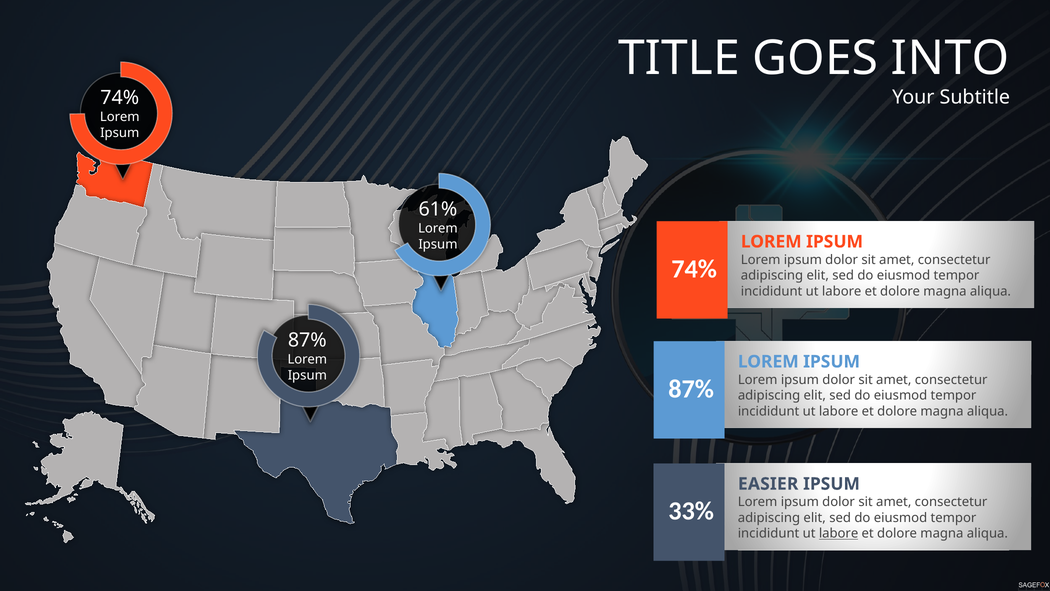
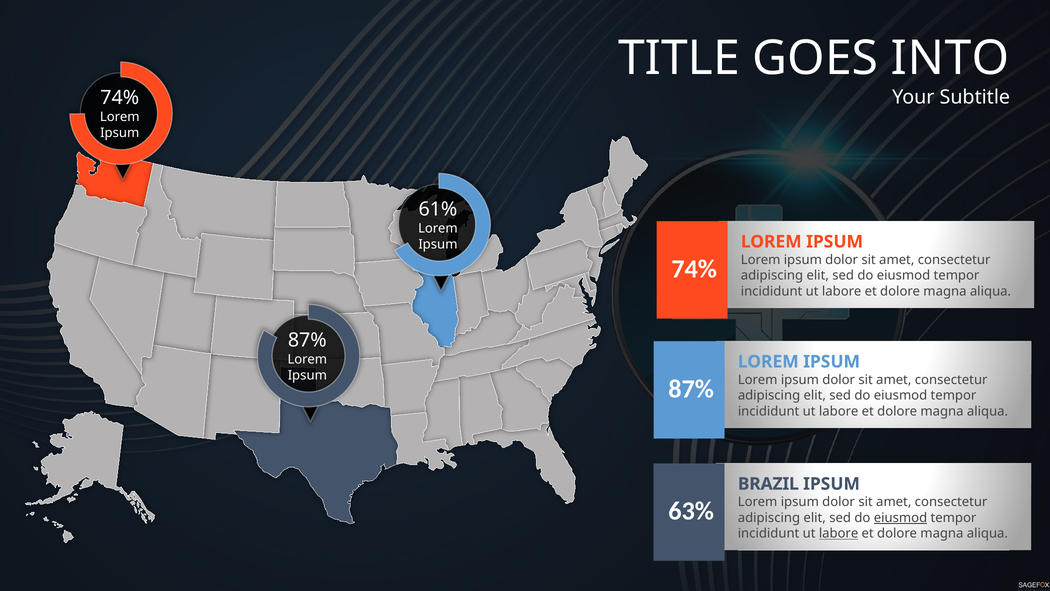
EASIER: EASIER -> BRAZIL
33%: 33% -> 63%
eiusmod at (901, 517) underline: none -> present
